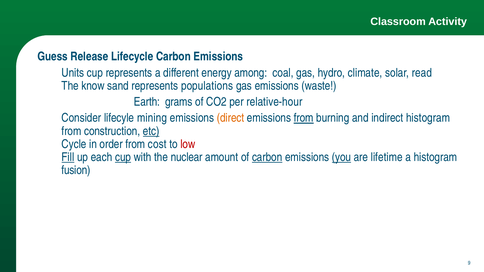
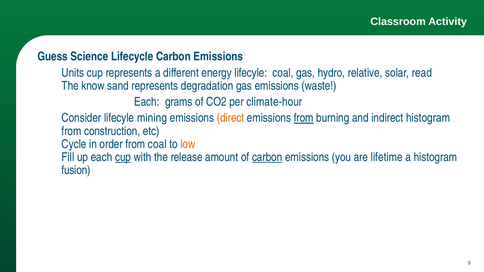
Release: Release -> Science
energy among: among -> lifecyle
climate: climate -> relative
populations: populations -> degradation
Earth at (147, 102): Earth -> Each
relative-hour: relative-hour -> climate-hour
etc underline: present -> none
from cost: cost -> coal
low colour: red -> orange
Fill underline: present -> none
nuclear: nuclear -> release
you underline: present -> none
